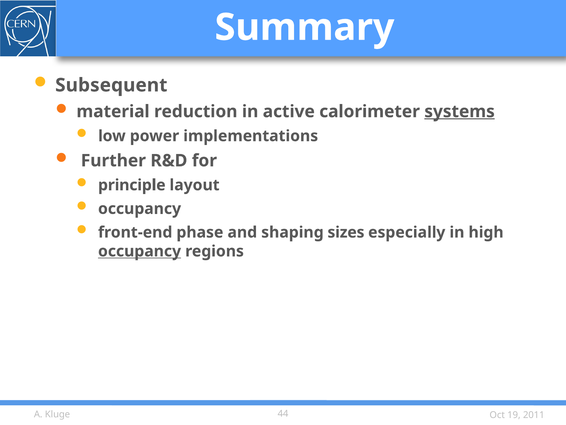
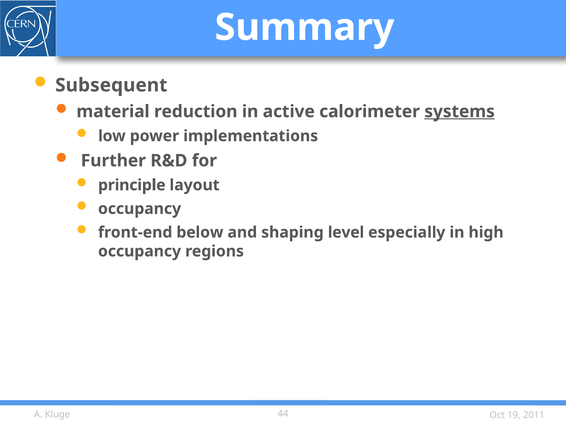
phase: phase -> below
sizes: sizes -> level
occupancy at (140, 251) underline: present -> none
